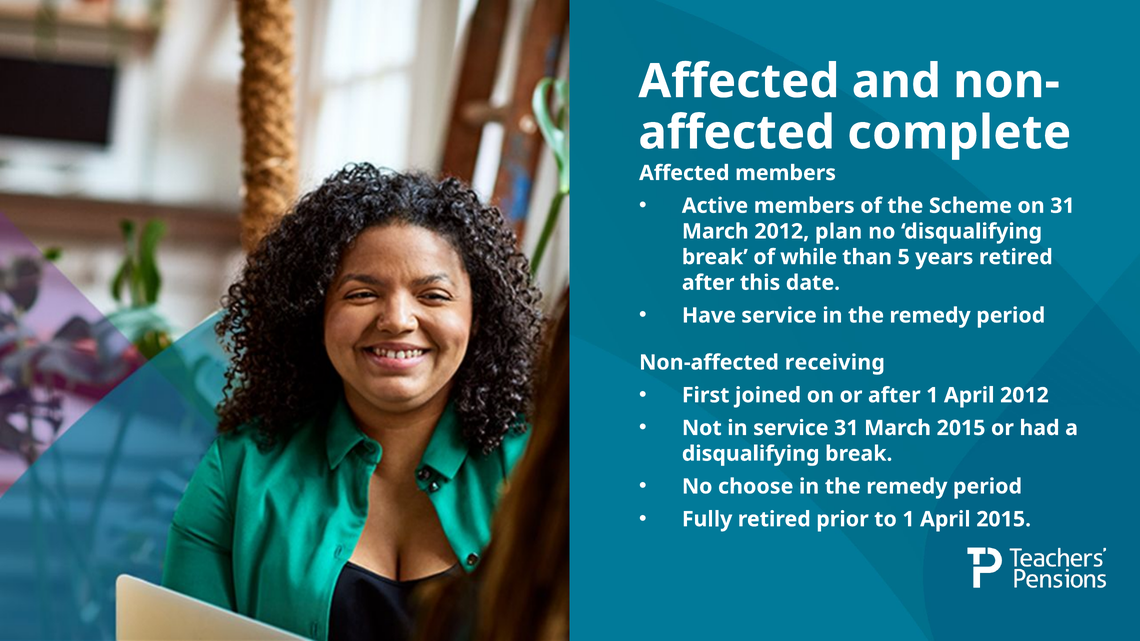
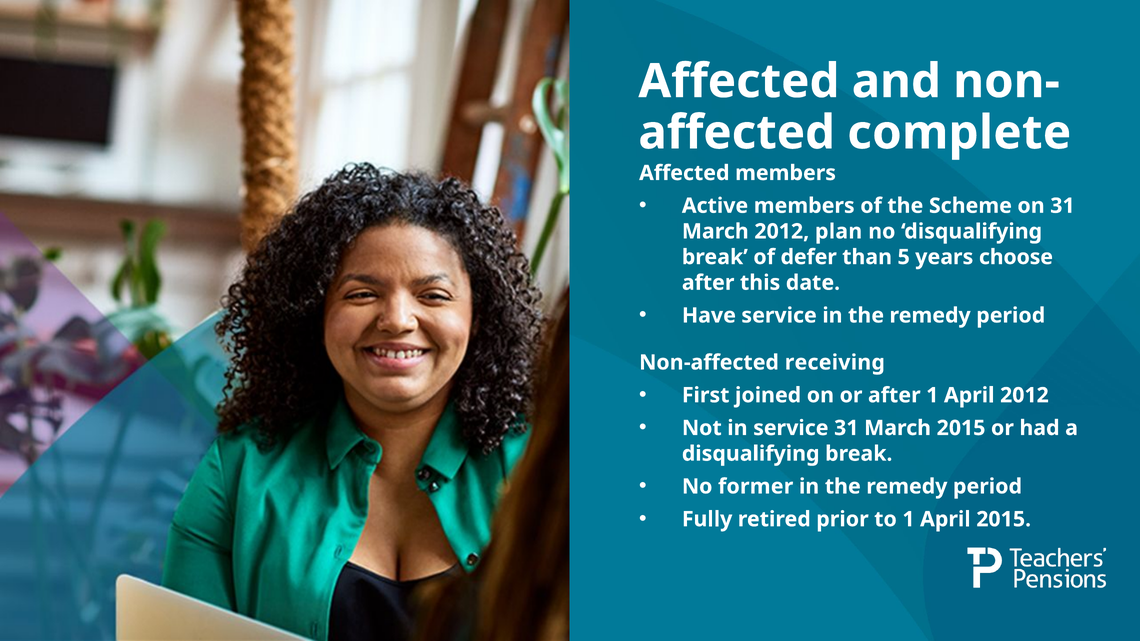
while: while -> defer
years retired: retired -> choose
choose: choose -> former
